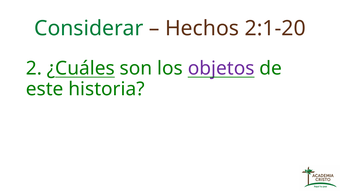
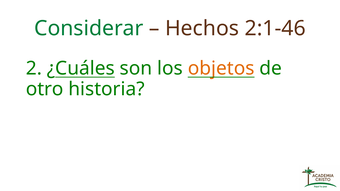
2:1-20: 2:1-20 -> 2:1-46
objetos colour: purple -> orange
este: este -> otro
